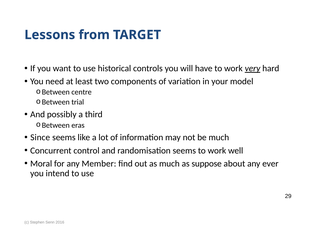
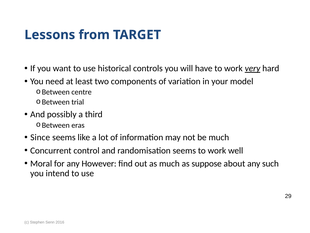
Member: Member -> However
ever: ever -> such
